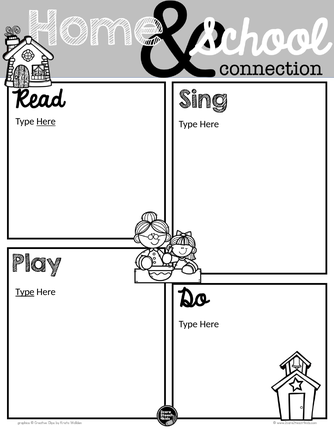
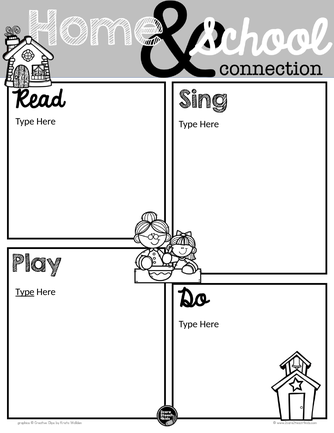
Here at (46, 121) underline: present -> none
